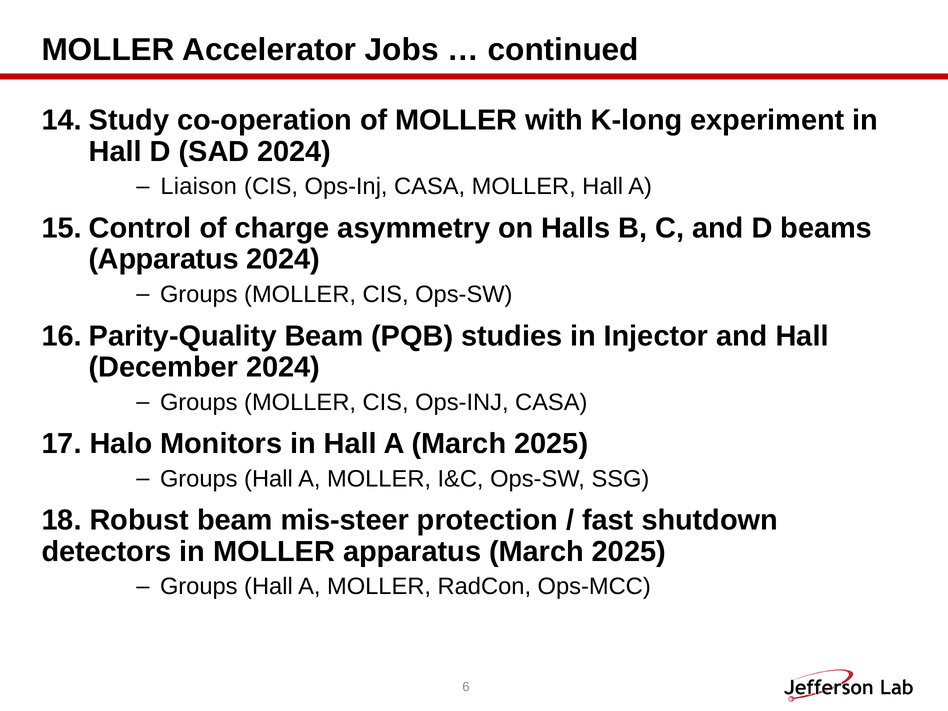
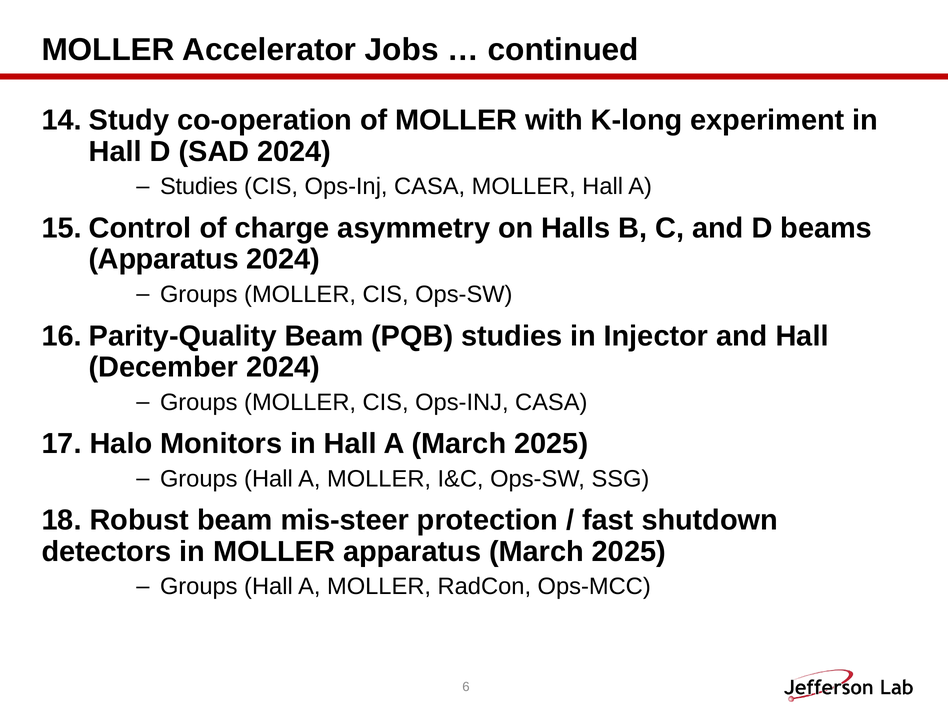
Liaison at (199, 187): Liaison -> Studies
